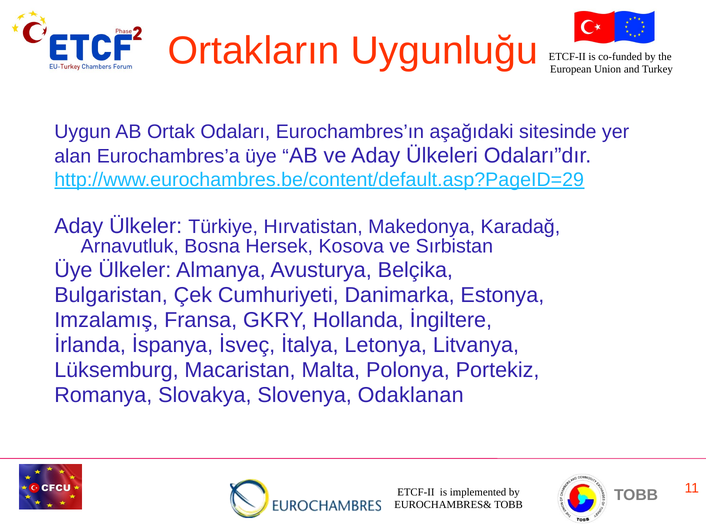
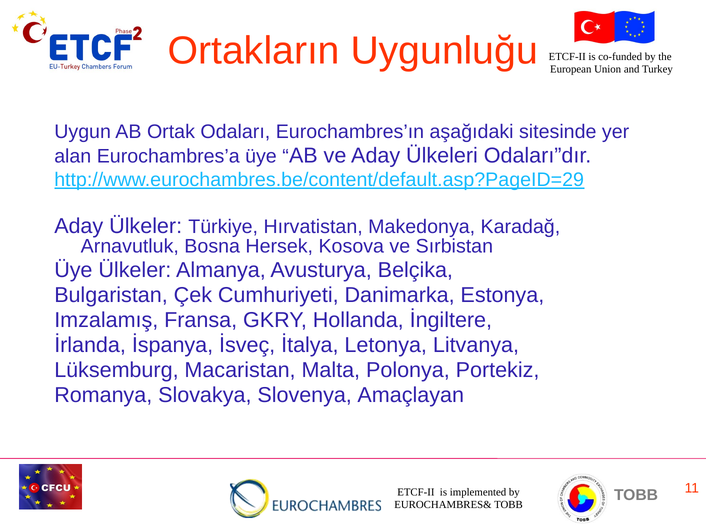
Odaklanan: Odaklanan -> Amaçlayan
